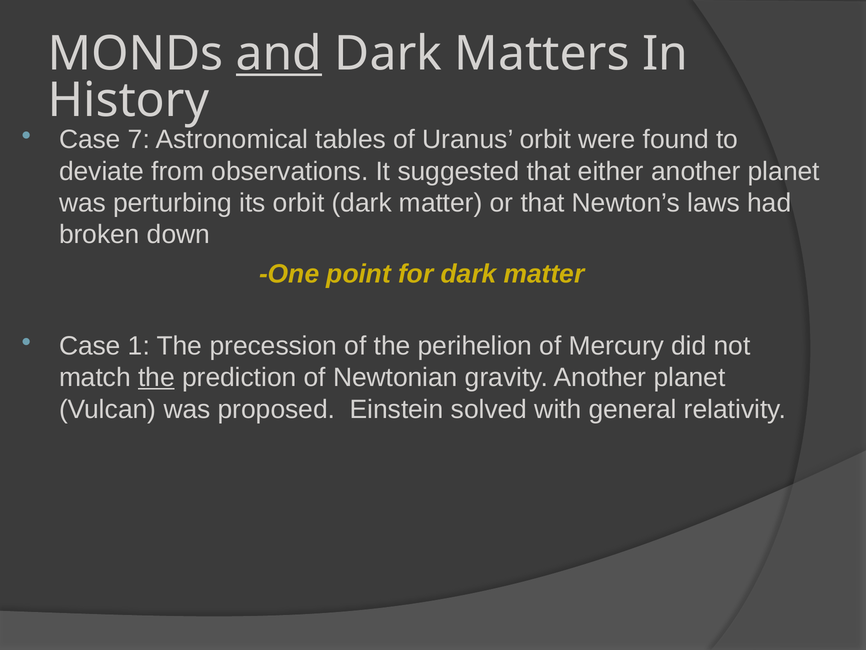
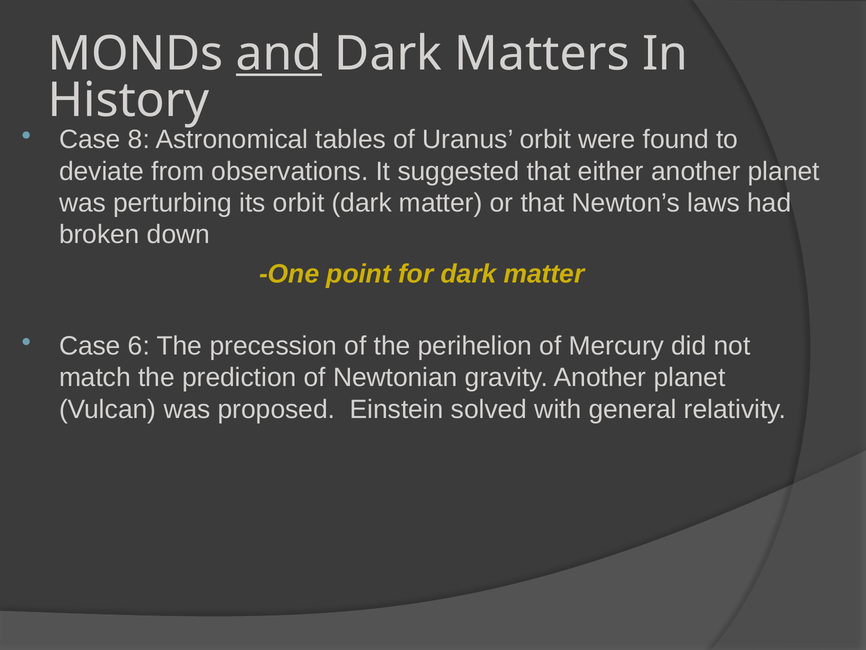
7: 7 -> 8
1: 1 -> 6
the at (156, 377) underline: present -> none
